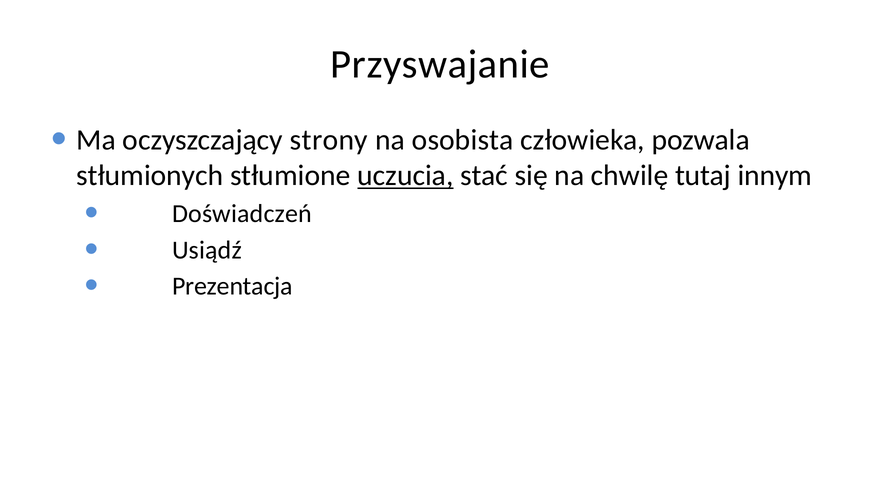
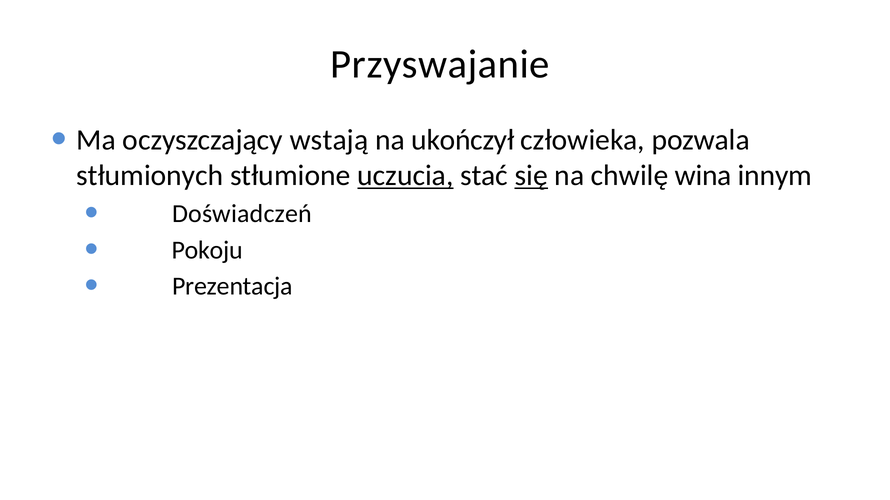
strony: strony -> wstają
osobista: osobista -> ukończył
się underline: none -> present
tutaj: tutaj -> wina
Usiądź: Usiądź -> Pokoju
